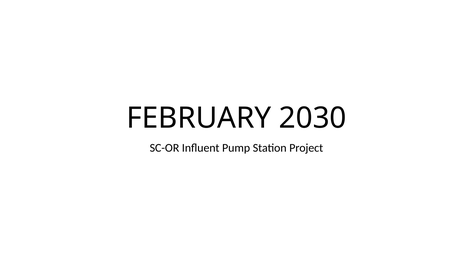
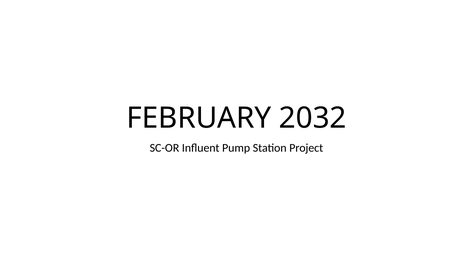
2030: 2030 -> 2032
